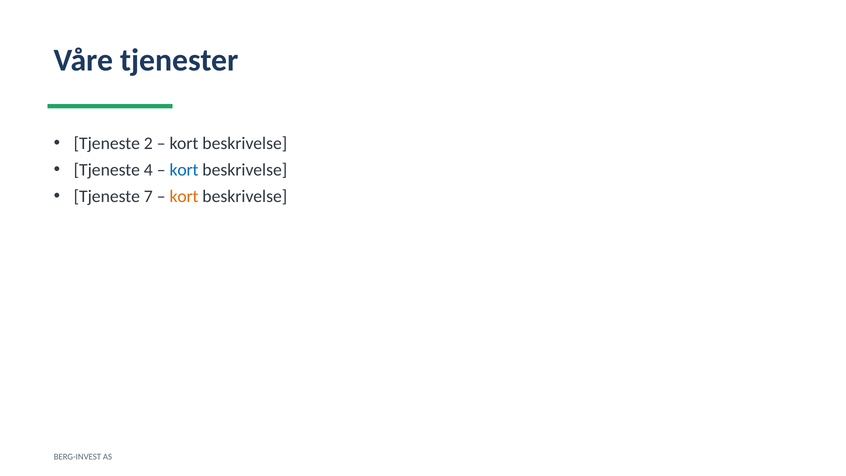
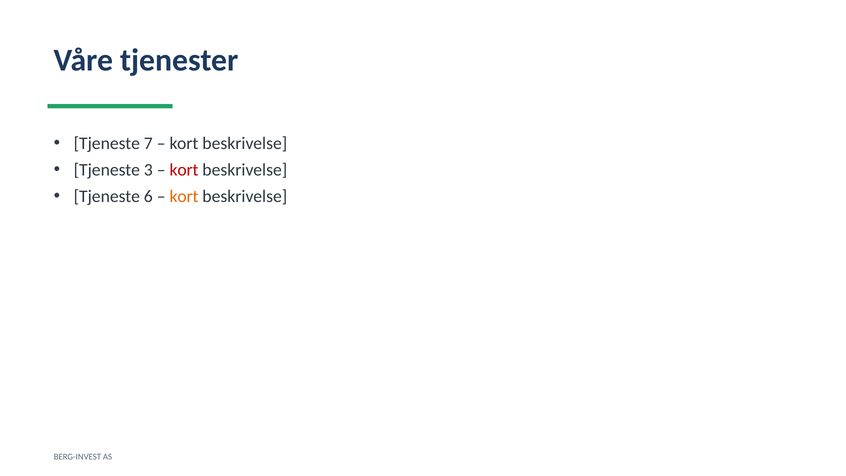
2: 2 -> 7
4: 4 -> 3
kort at (184, 170) colour: blue -> red
7: 7 -> 6
